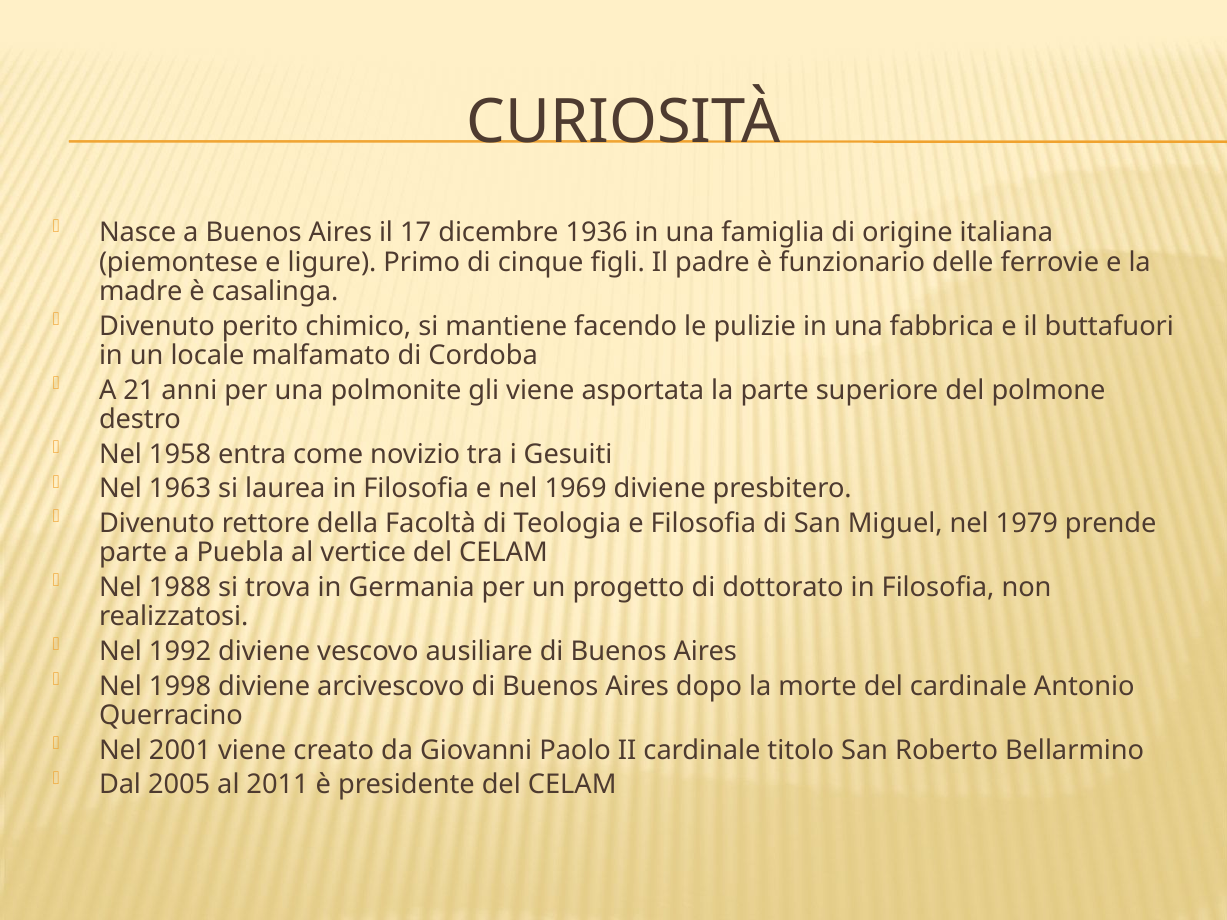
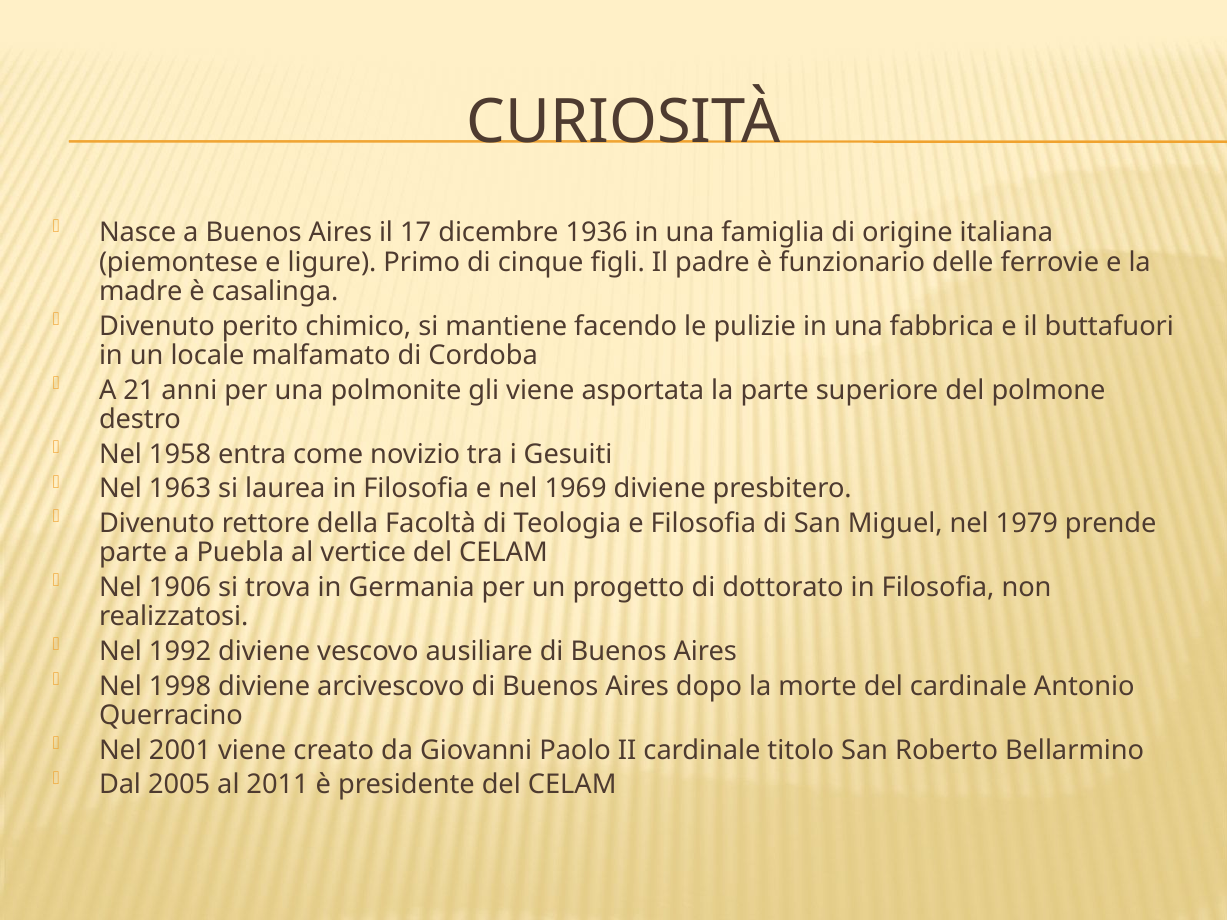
1988: 1988 -> 1906
